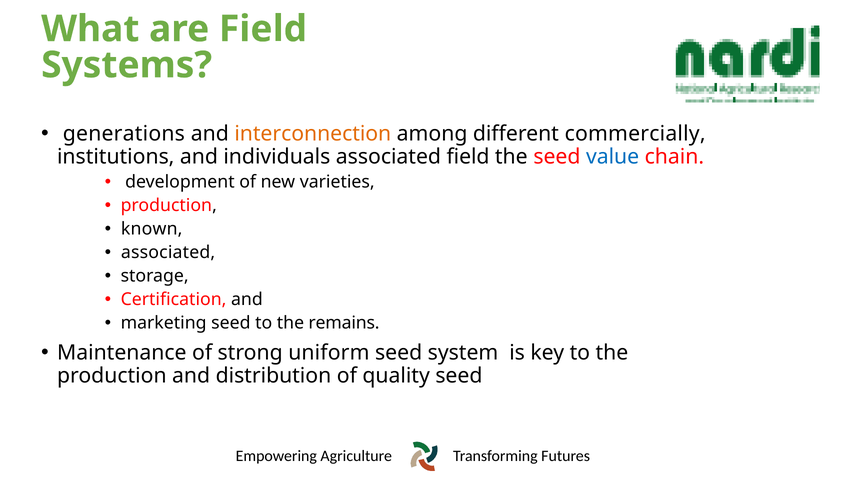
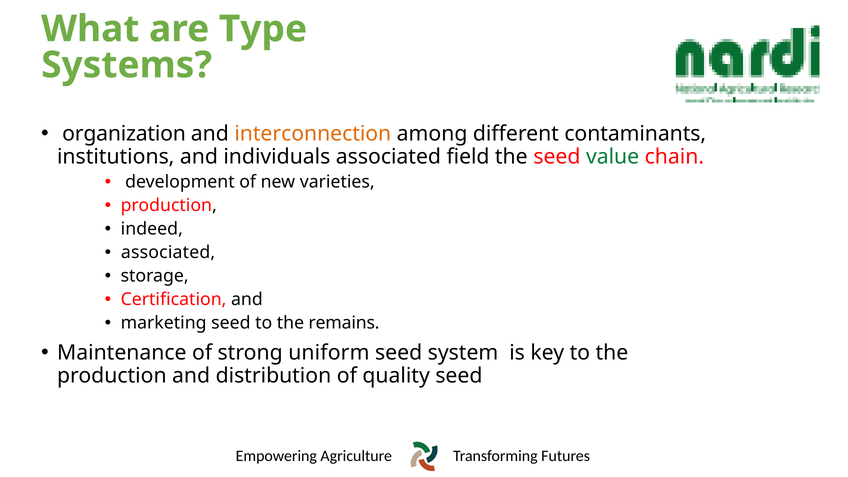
are Field: Field -> Type
generations: generations -> organization
commercially: commercially -> contaminants
value colour: blue -> green
known: known -> indeed
